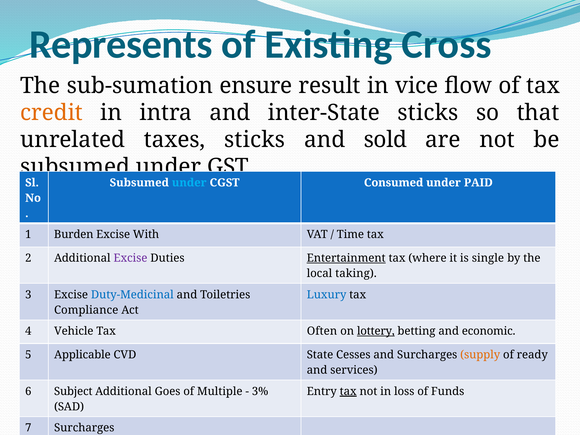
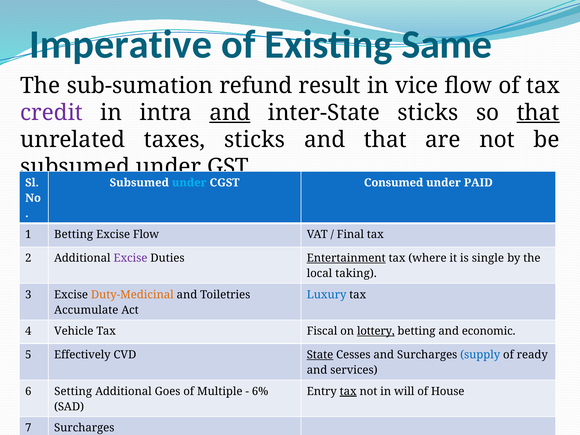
Represents: Represents -> Imperative
Cross: Cross -> Same
ensure: ensure -> refund
credit colour: orange -> purple
and at (230, 113) underline: none -> present
that at (538, 113) underline: none -> present
and sold: sold -> that
1 Burden: Burden -> Betting
Excise With: With -> Flow
Time: Time -> Final
Duty-Medicinal colour: blue -> orange
Compliance: Compliance -> Accumulate
Often: Often -> Fiscal
Applicable: Applicable -> Effectively
State underline: none -> present
supply colour: orange -> blue
Subject: Subject -> Setting
3%: 3% -> 6%
loss: loss -> will
Funds: Funds -> House
